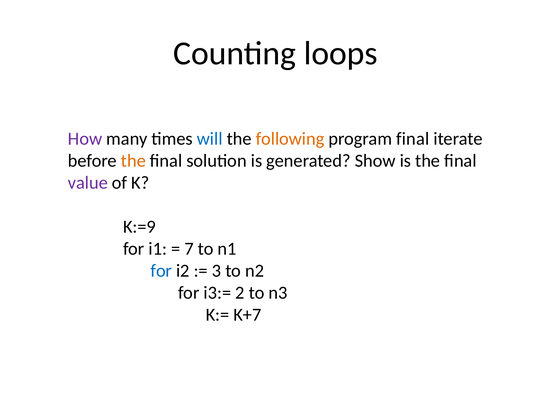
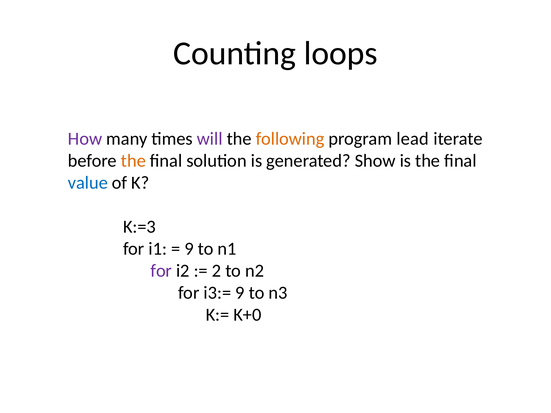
will colour: blue -> purple
program final: final -> lead
value colour: purple -> blue
K:=9: K:=9 -> K:=3
7 at (189, 249): 7 -> 9
for at (161, 271) colour: blue -> purple
3: 3 -> 2
i3:= 2: 2 -> 9
K+7: K+7 -> K+0
